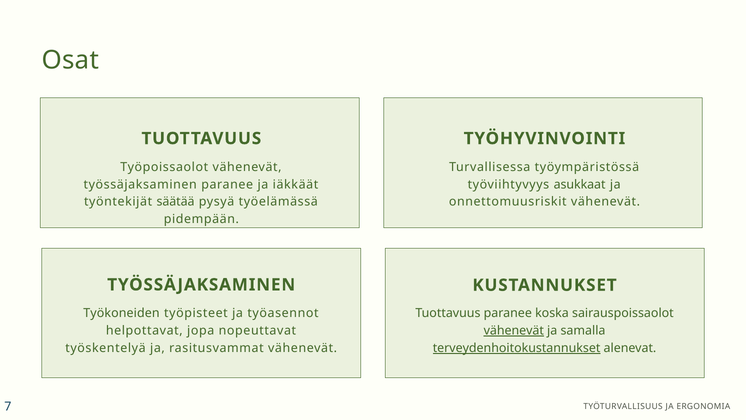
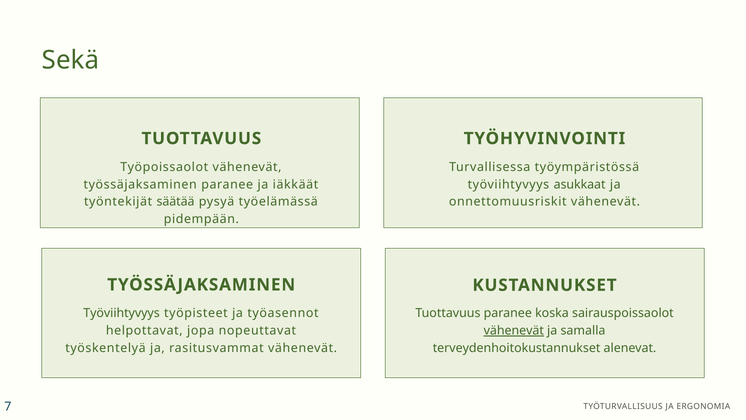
Osat: Osat -> Sekä
Työkoneiden at (121, 313): Työkoneiden -> Työviihtyvyys
terveydenhoitokustannukset underline: present -> none
